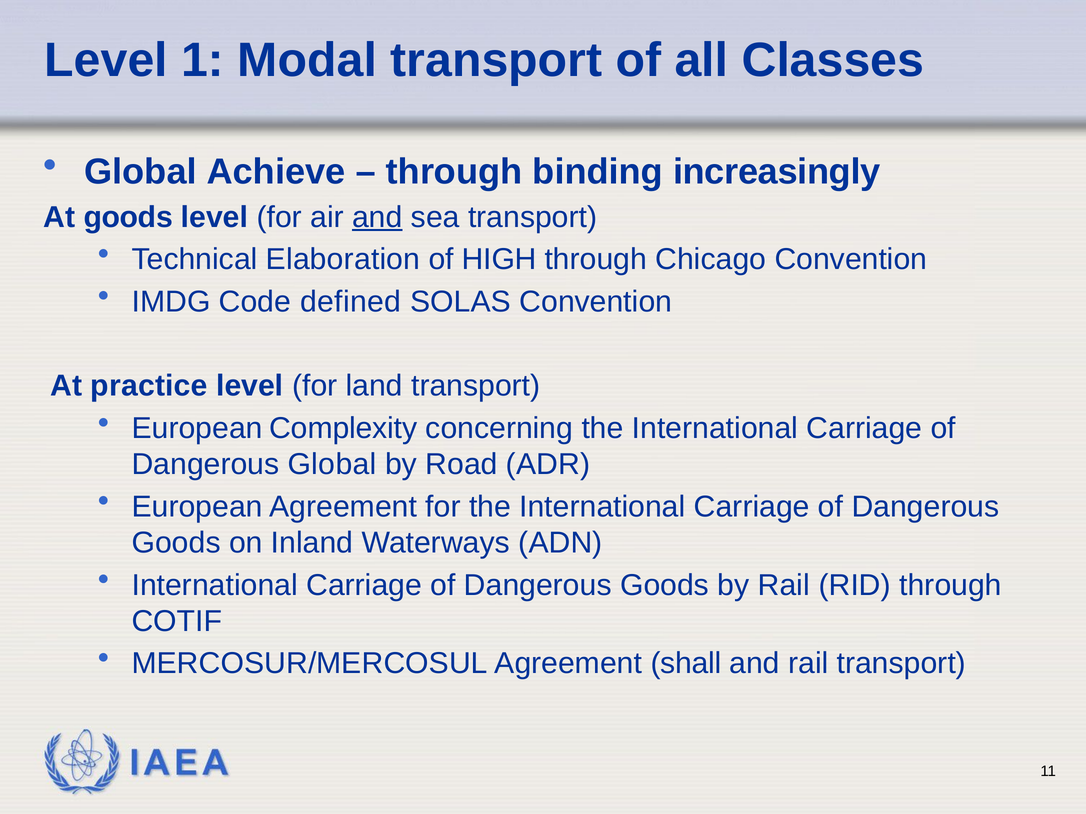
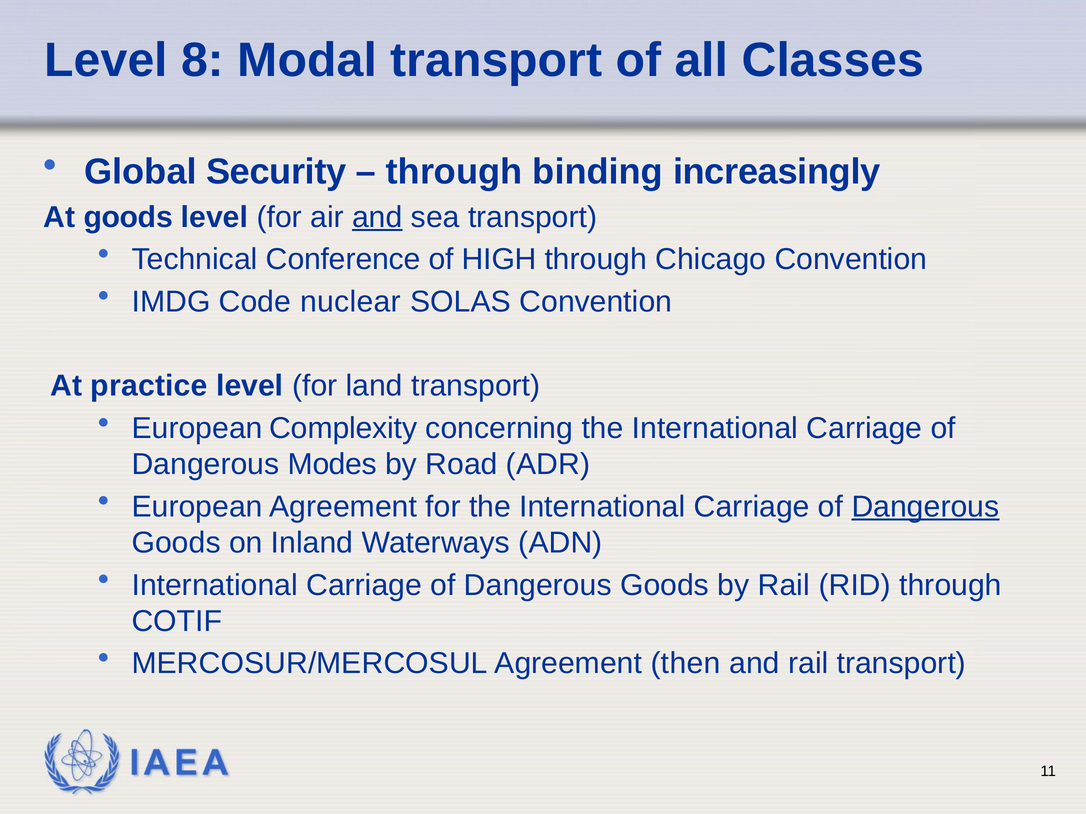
1: 1 -> 8
Achieve: Achieve -> Security
Elaboration: Elaboration -> Conference
defined: defined -> nuclear
Dangerous Global: Global -> Modes
Dangerous at (925, 507) underline: none -> present
shall: shall -> then
